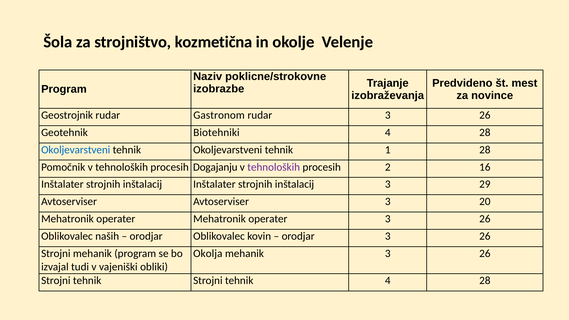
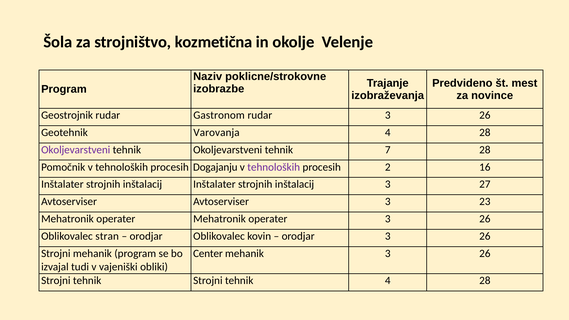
Biotehniki: Biotehniki -> Varovanja
Okoljevarstveni at (76, 150) colour: blue -> purple
1: 1 -> 7
29: 29 -> 27
20: 20 -> 23
naših: naših -> stran
Okolja: Okolja -> Center
